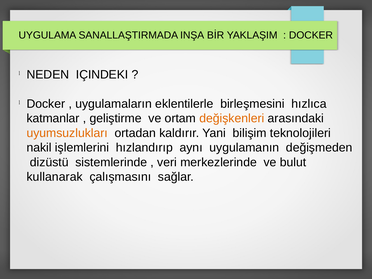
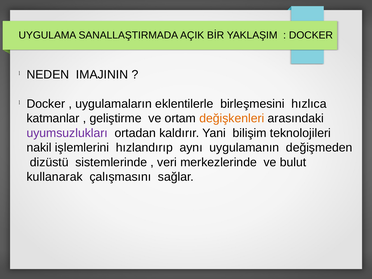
INŞA: INŞA -> AÇIK
IÇINDEKI: IÇINDEKI -> IMAJININ
uyumsuzlukları colour: orange -> purple
